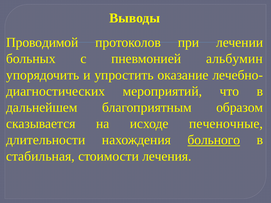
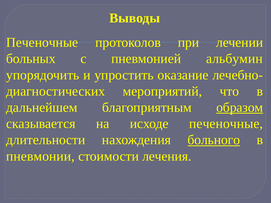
Проводимой at (42, 43): Проводимой -> Печеночные
образом underline: none -> present
стабильная: стабильная -> пневмонии
